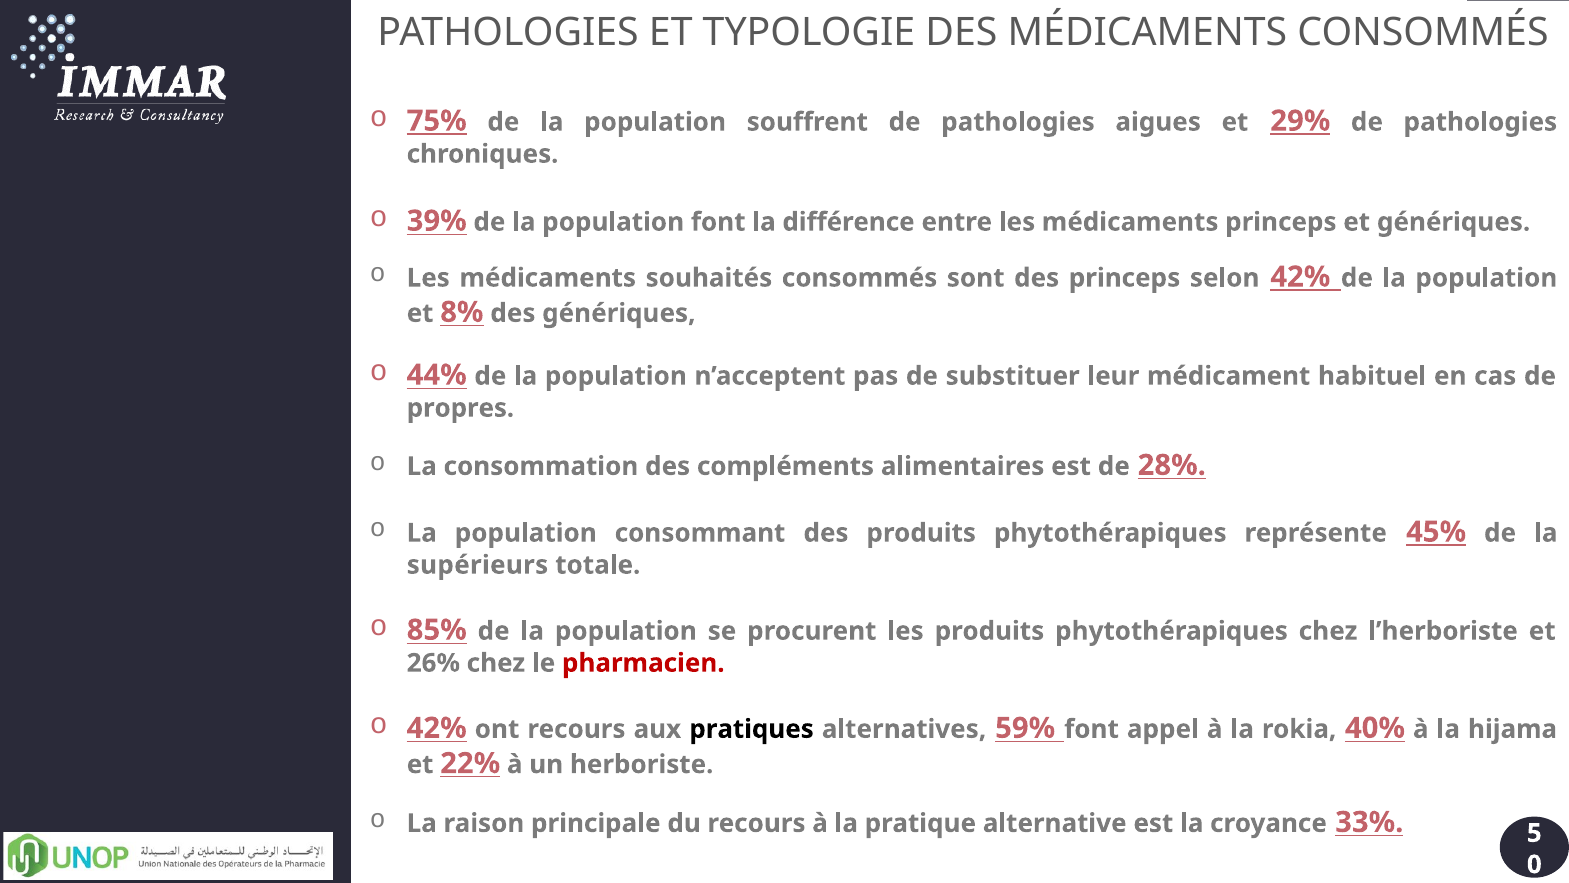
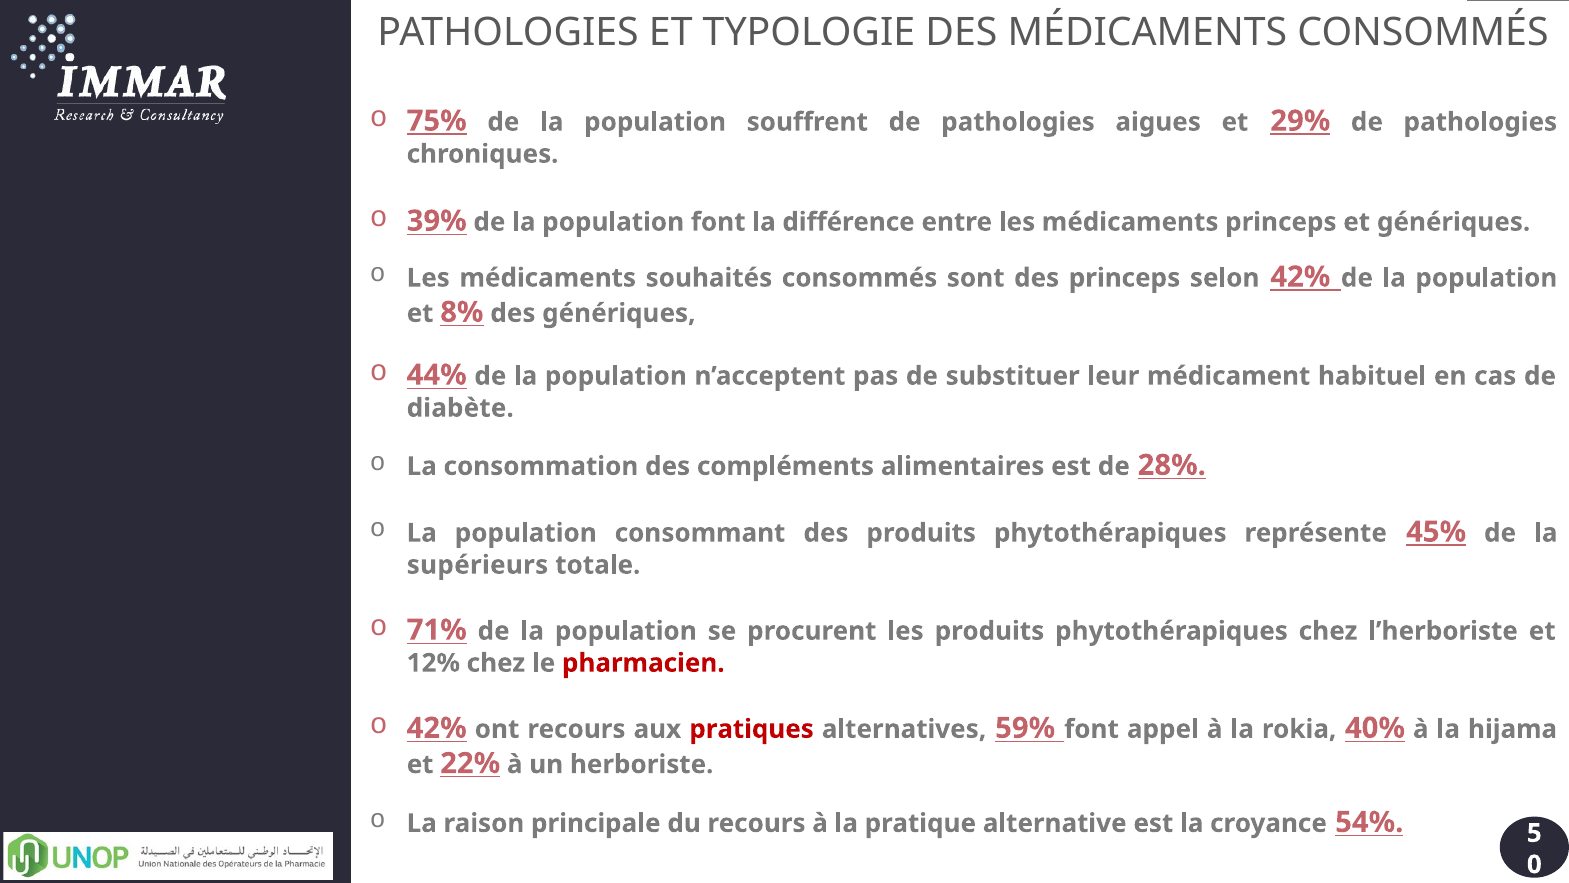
propres: propres -> diabète
85%: 85% -> 71%
26%: 26% -> 12%
pratiques colour: black -> red
33%: 33% -> 54%
